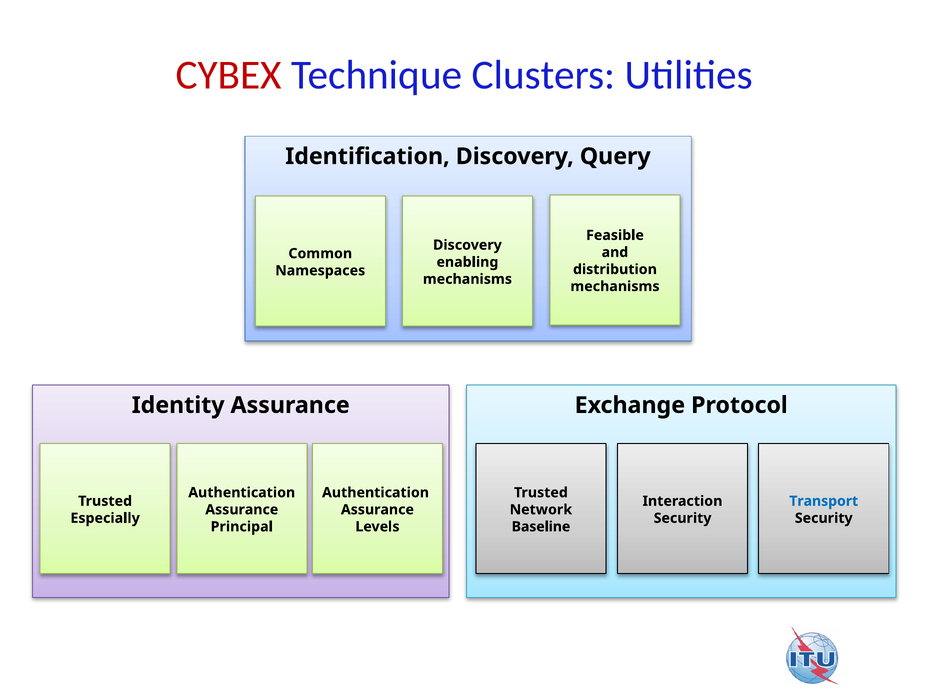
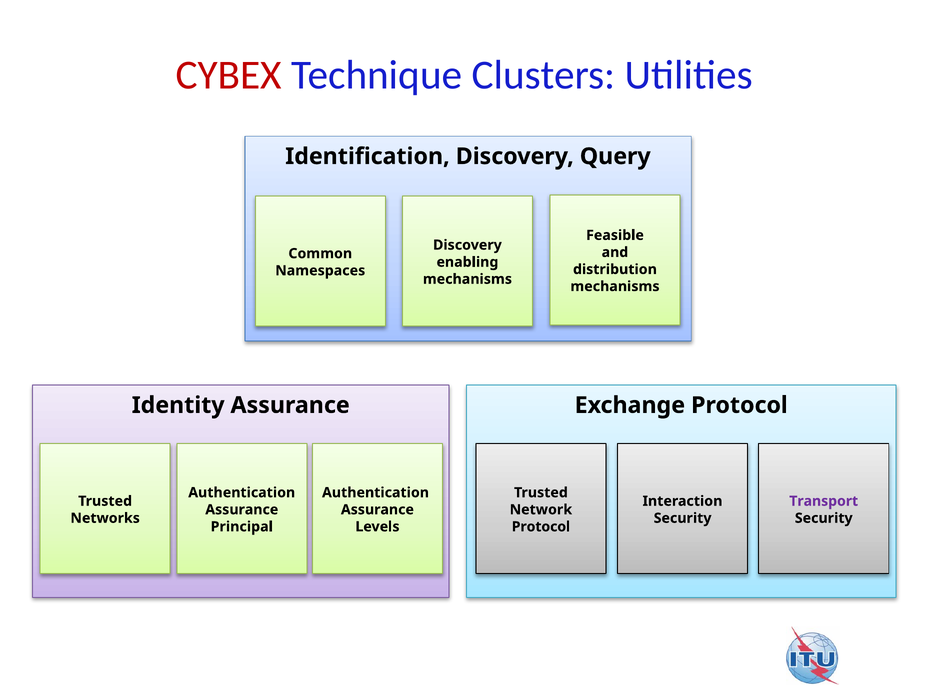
Transport colour: blue -> purple
Especially: Especially -> Networks
Baseline at (541, 526): Baseline -> Protocol
